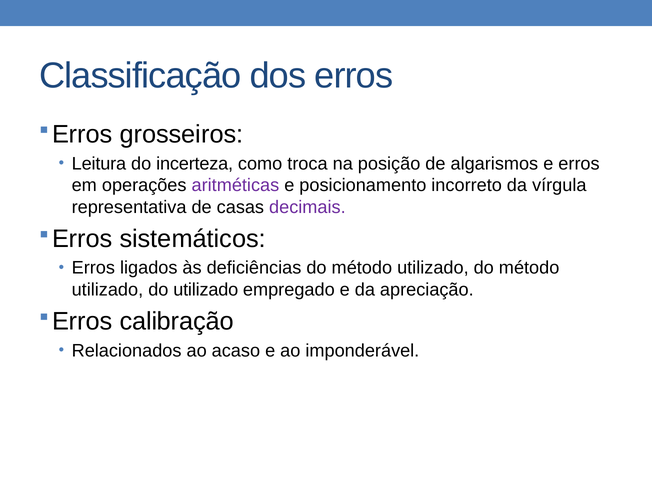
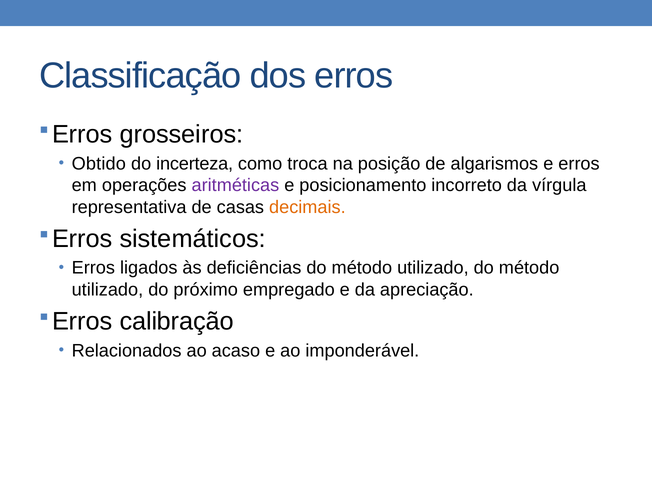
Leitura: Leitura -> Obtido
decimais colour: purple -> orange
do utilizado: utilizado -> próximo
